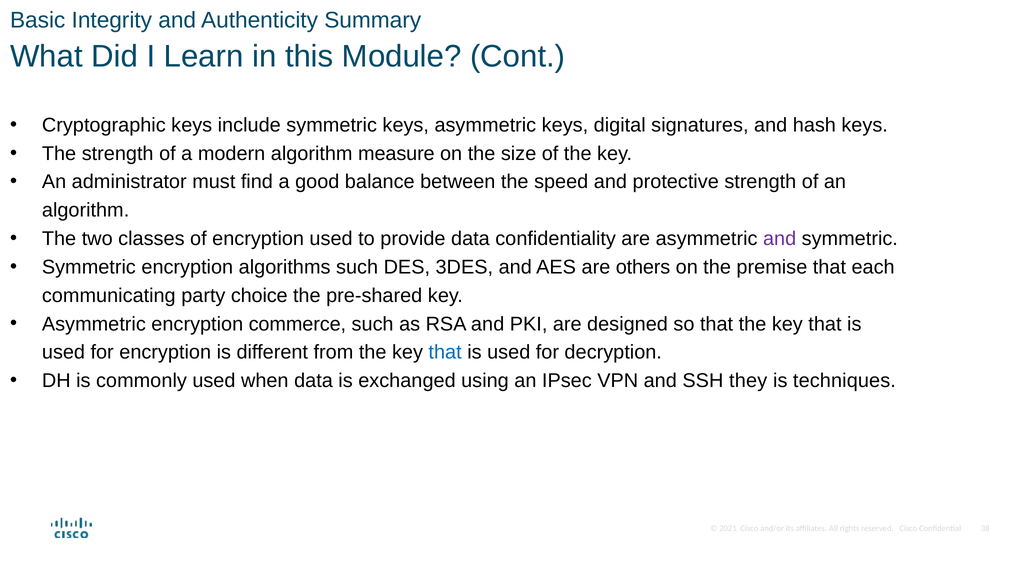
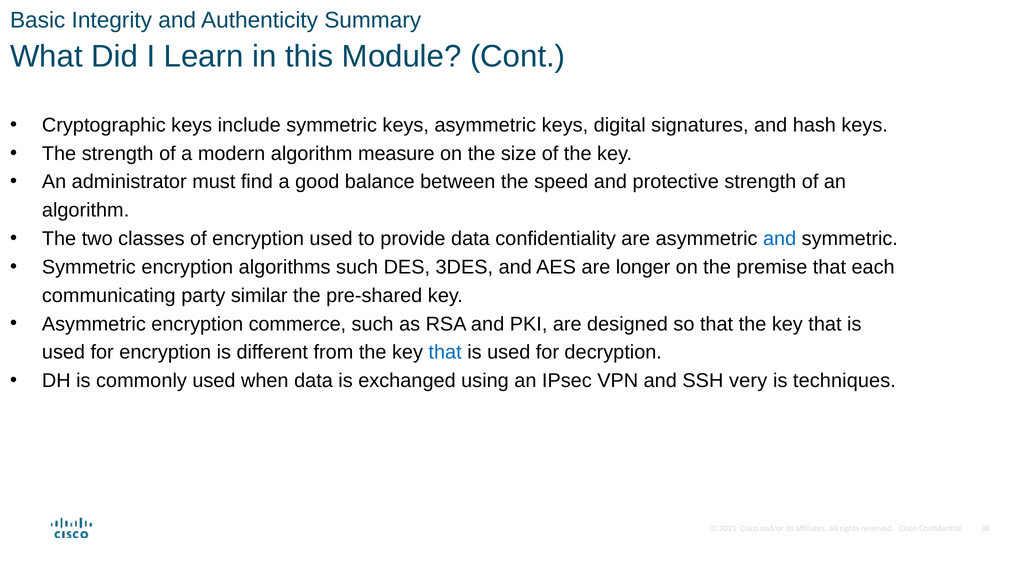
and at (780, 239) colour: purple -> blue
others: others -> longer
choice: choice -> similar
they: they -> very
